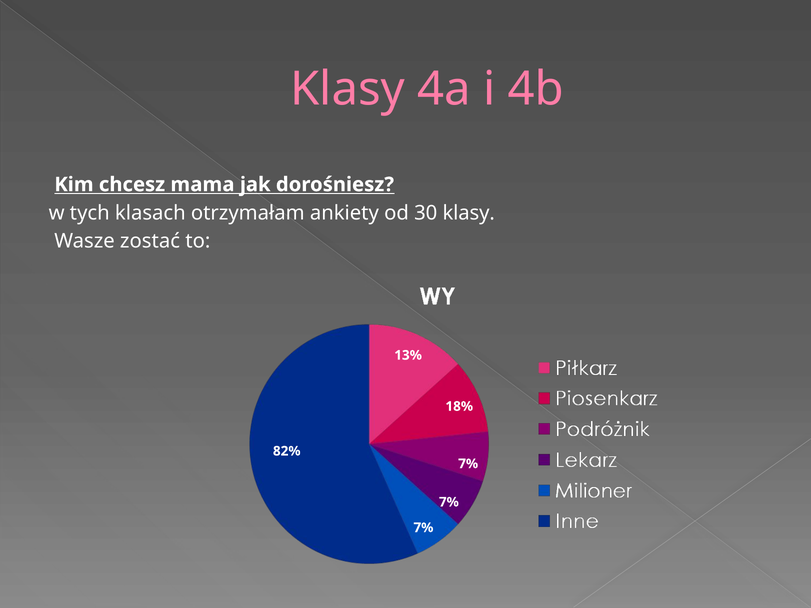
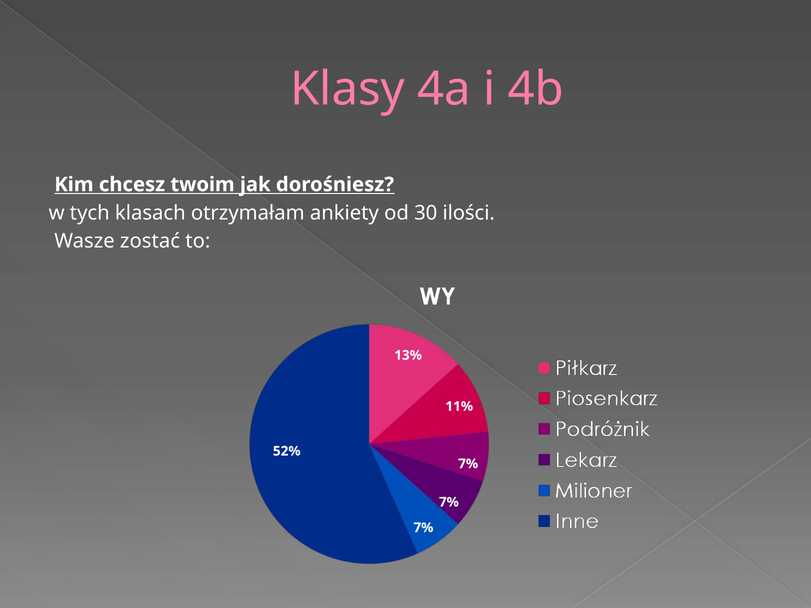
mama: mama -> twoim
30 klasy: klasy -> ilości
18%: 18% -> 11%
82%: 82% -> 52%
